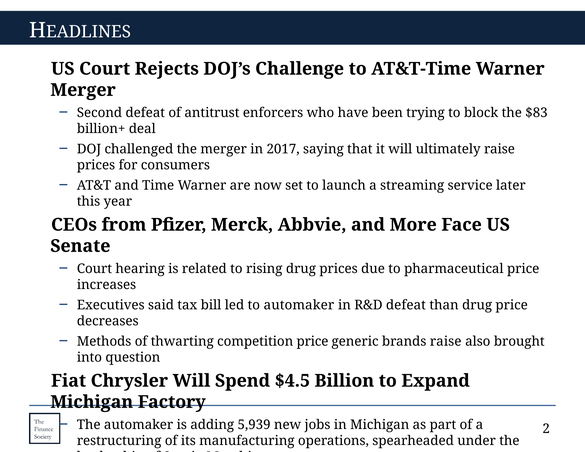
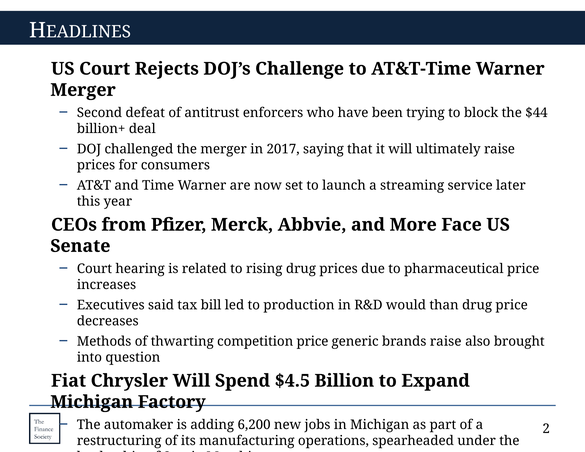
$83: $83 -> $44
to automaker: automaker -> production
R&D defeat: defeat -> would
5,939: 5,939 -> 6,200
